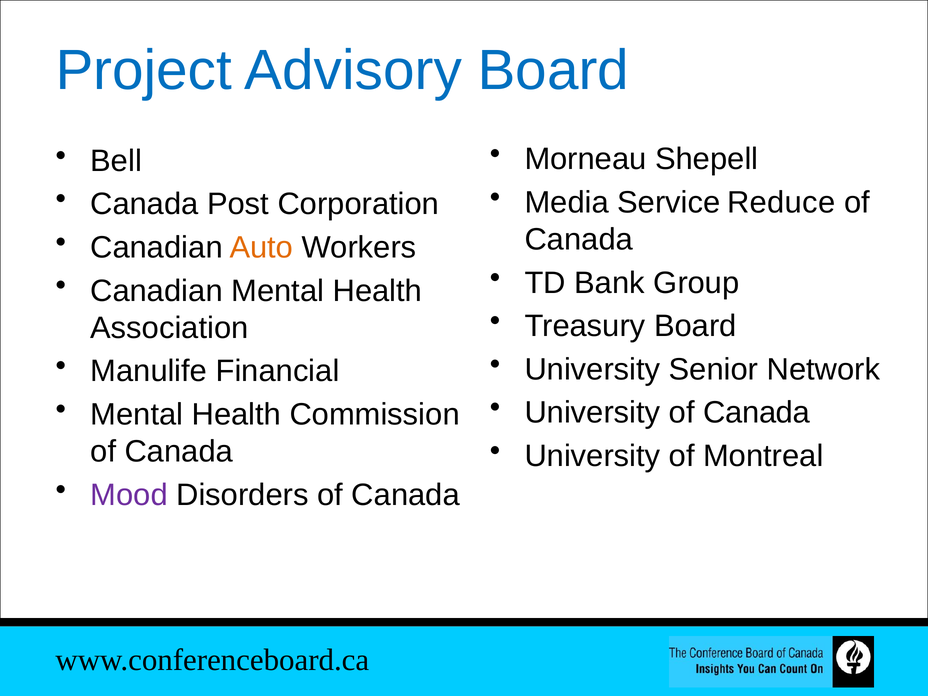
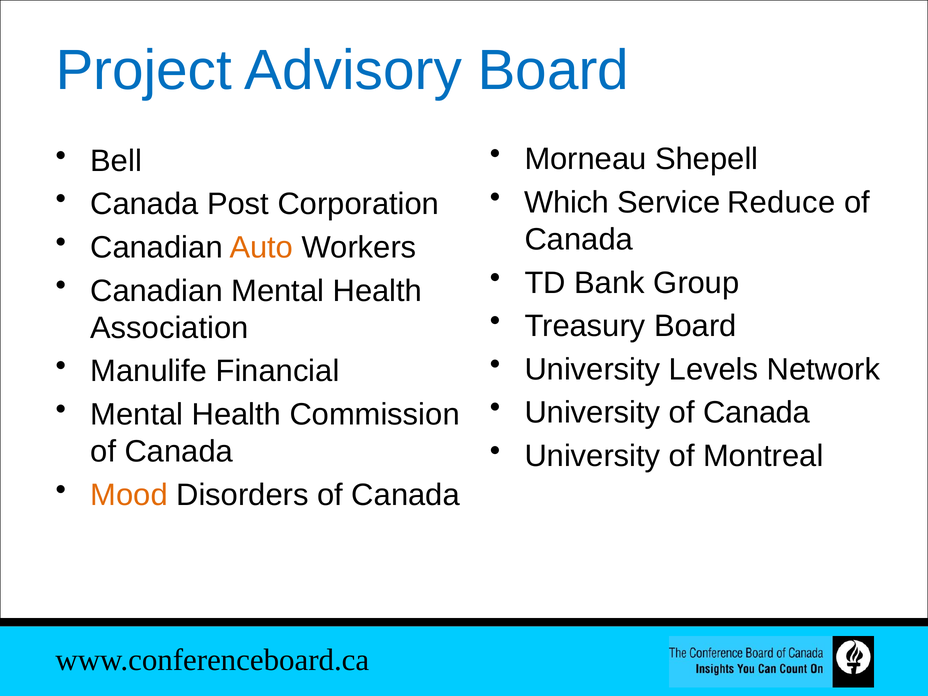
Media: Media -> Which
Senior: Senior -> Levels
Mood colour: purple -> orange
